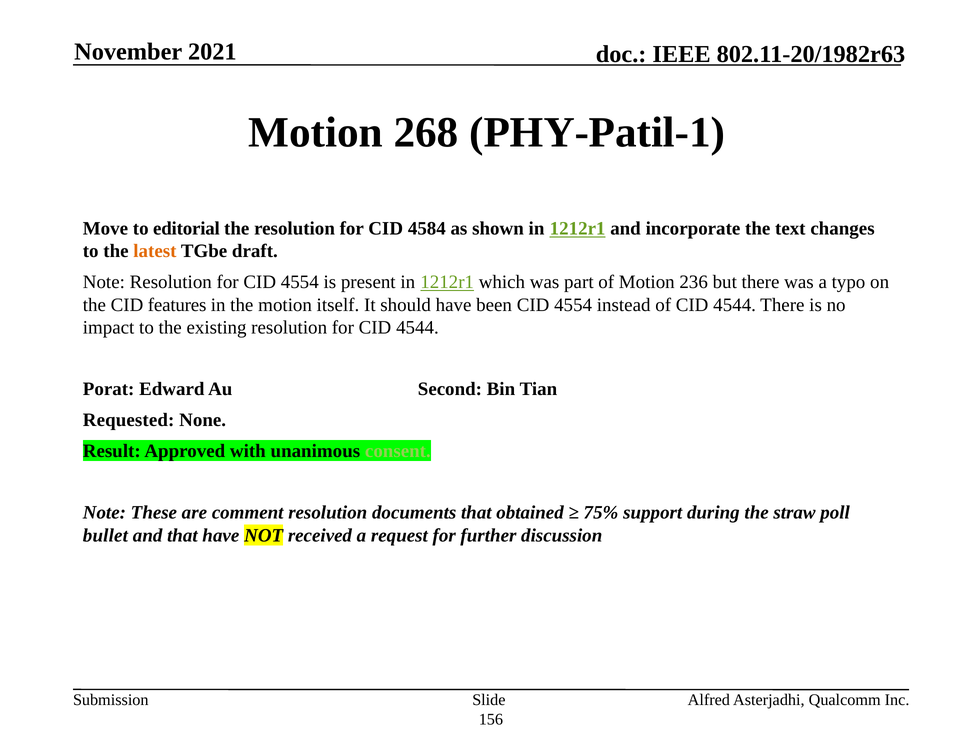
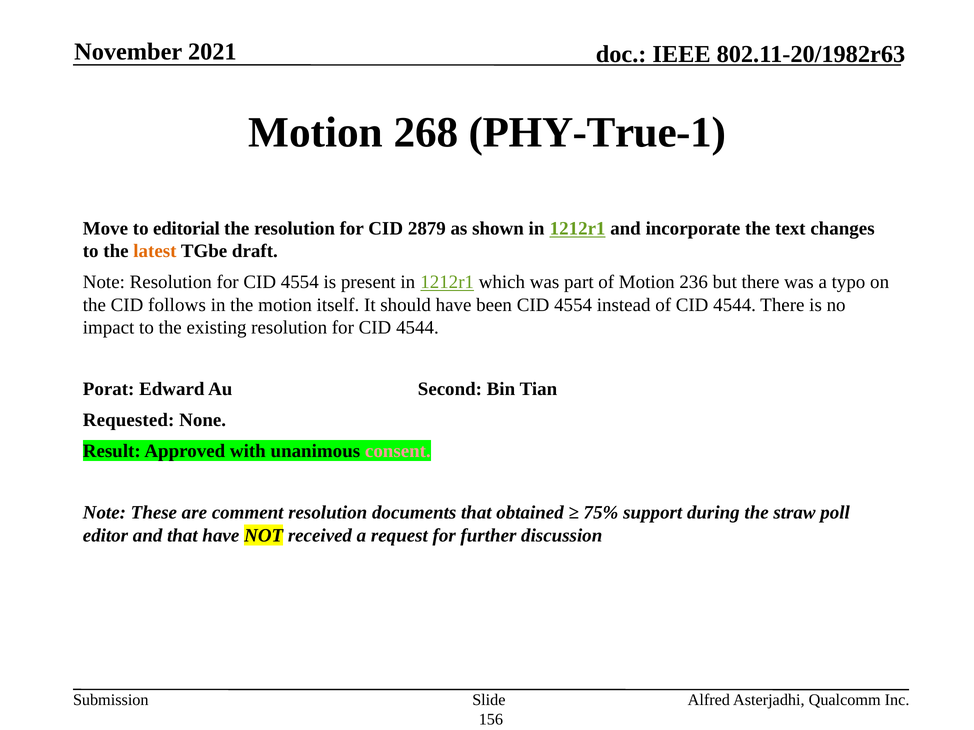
PHY-Patil-1: PHY-Patil-1 -> PHY-True-1
4584: 4584 -> 2879
features: features -> follows
consent colour: light green -> pink
bullet: bullet -> editor
